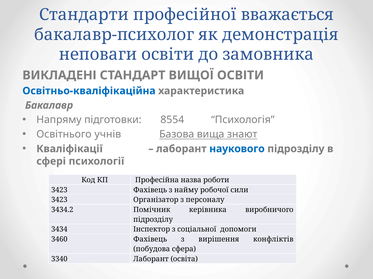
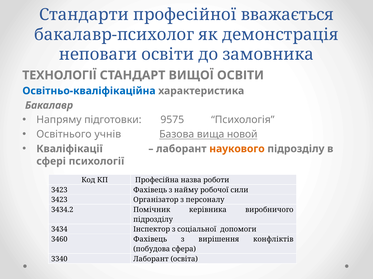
ВИКЛАДЕНІ: ВИКЛАДЕНІ -> ТЕХНОЛОГІЇ
8554: 8554 -> 9575
знают: знают -> новой
наукового colour: blue -> orange
